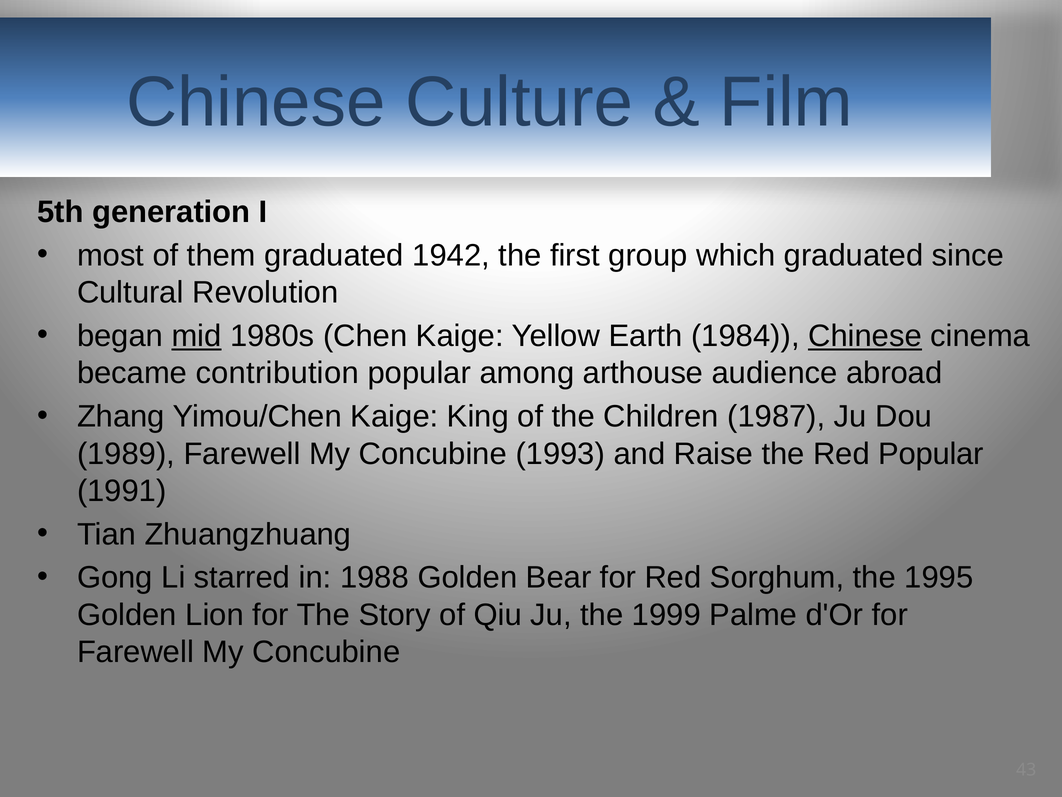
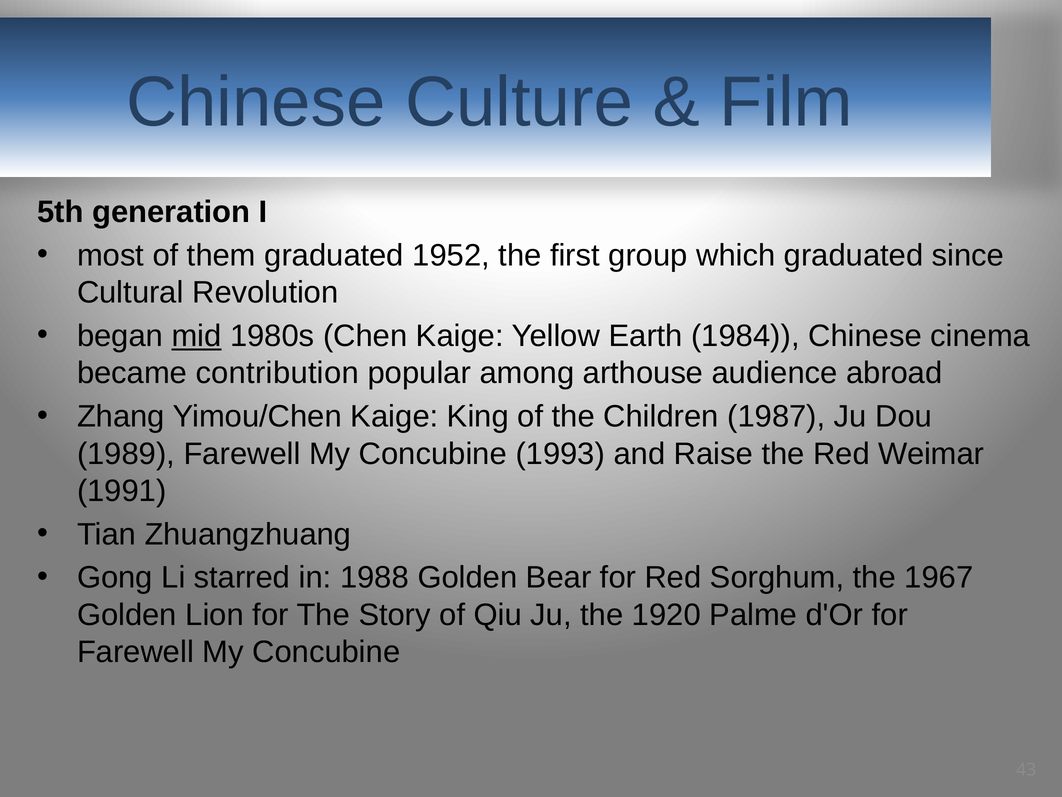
1942: 1942 -> 1952
Chinese at (865, 336) underline: present -> none
Red Popular: Popular -> Weimar
1995: 1995 -> 1967
1999: 1999 -> 1920
